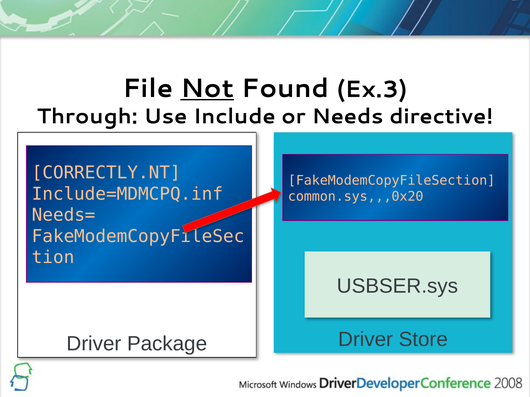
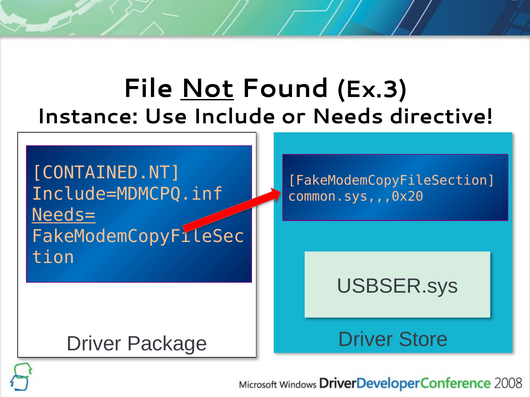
Through: Through -> Instance
CORRECTLY.NT: CORRECTLY.NT -> CONTAINED.NT
Needs= underline: none -> present
